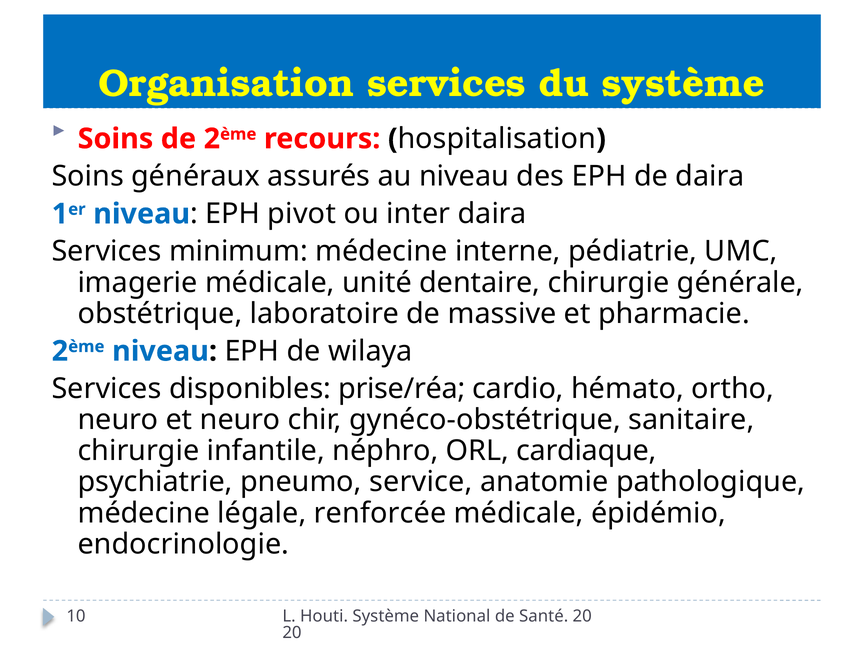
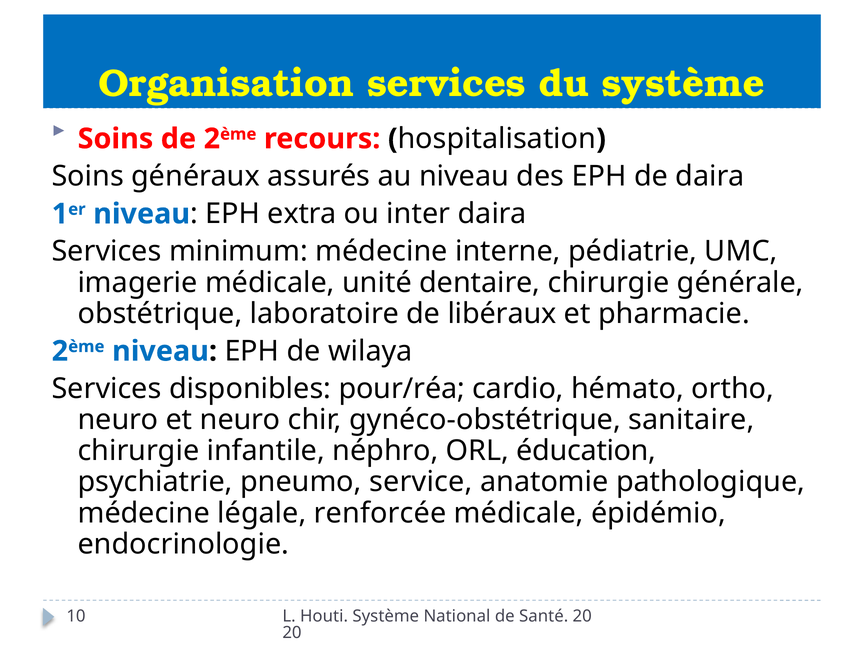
pivot: pivot -> extra
massive: massive -> libéraux
prise/réa: prise/réa -> pour/réa
cardiaque: cardiaque -> éducation
